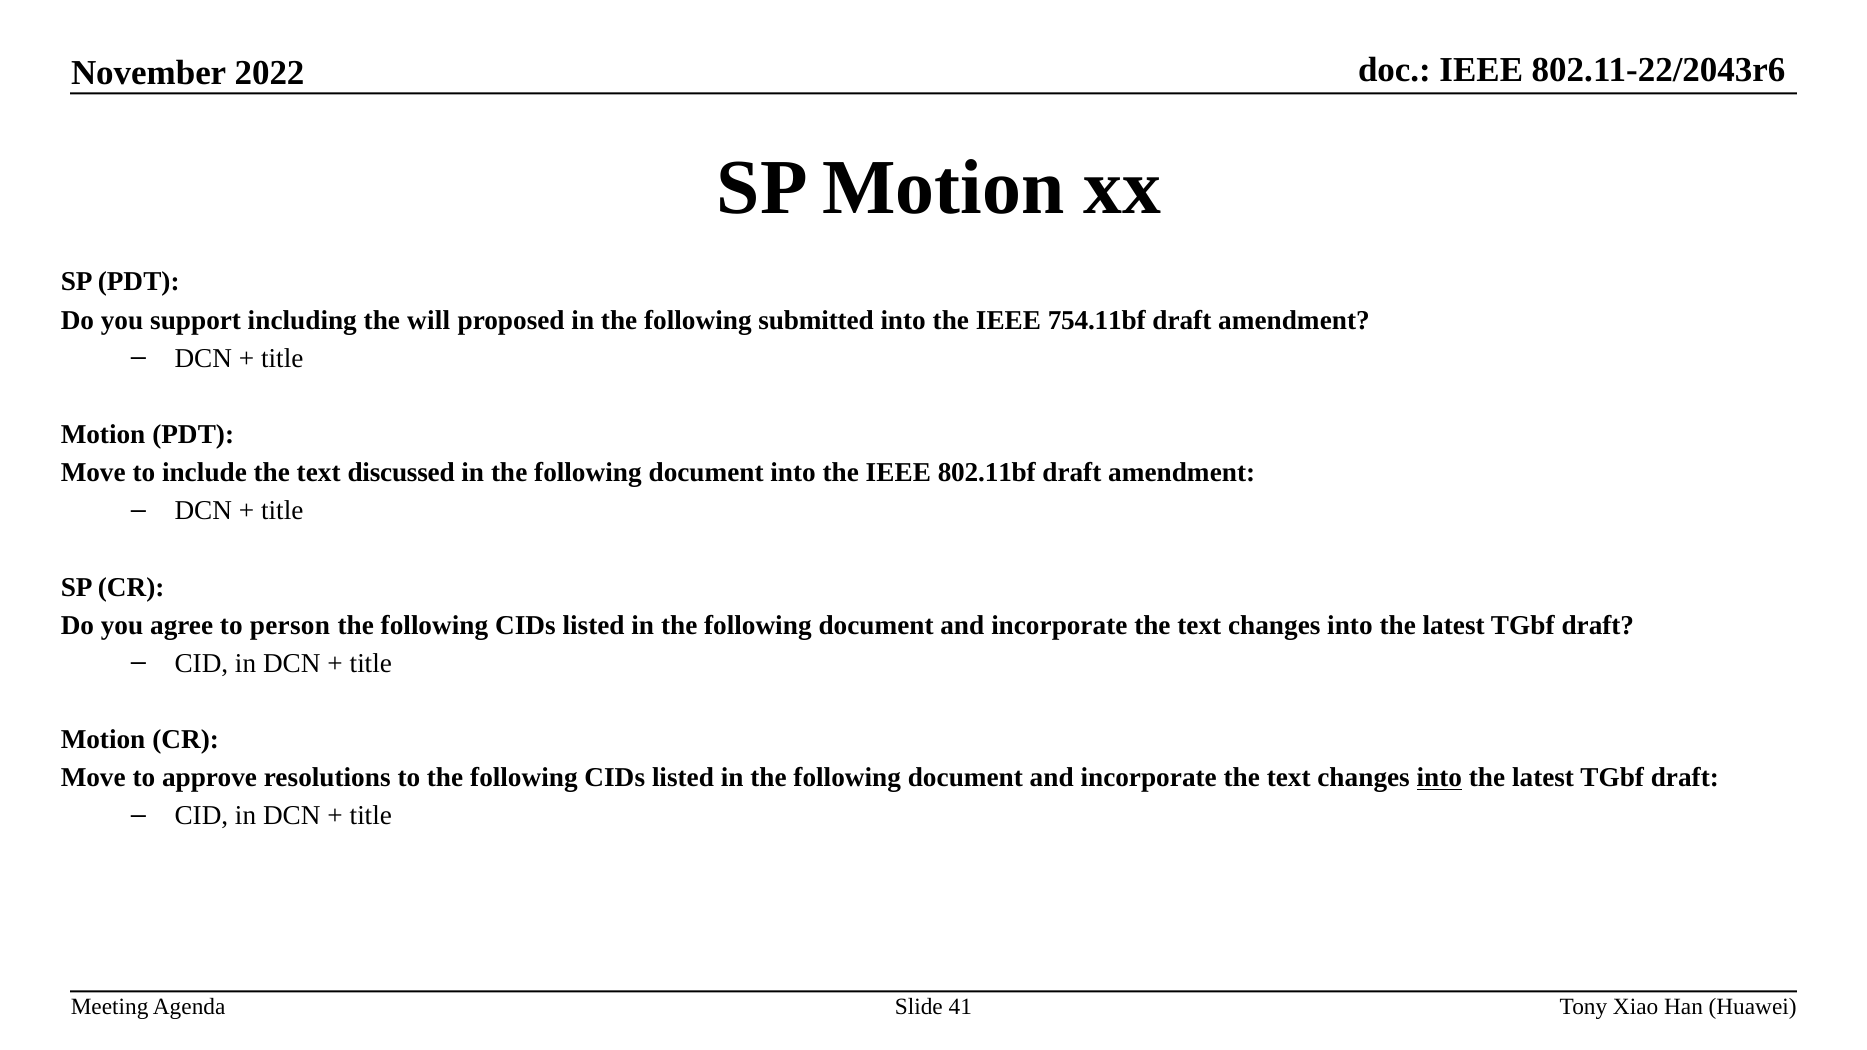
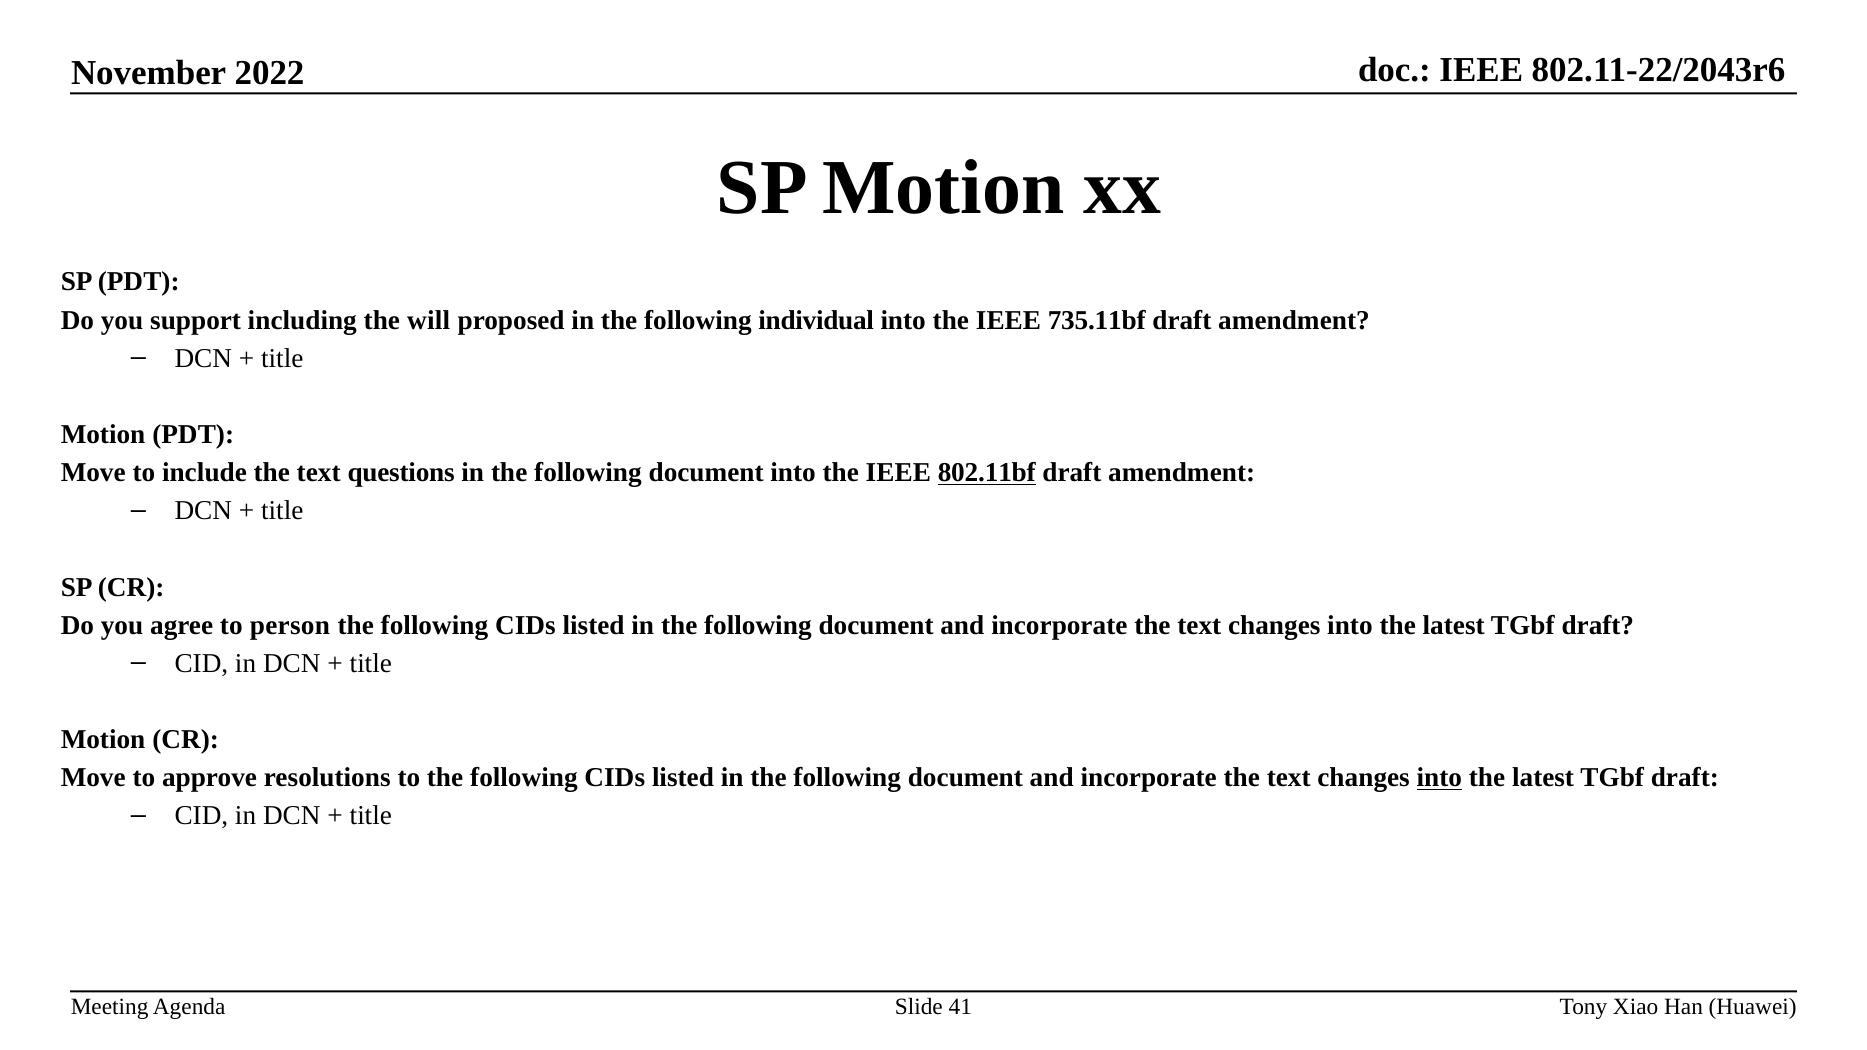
submitted: submitted -> individual
754.11bf: 754.11bf -> 735.11bf
discussed: discussed -> questions
802.11bf underline: none -> present
